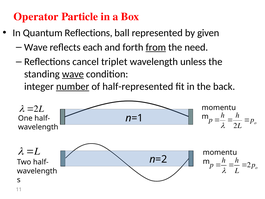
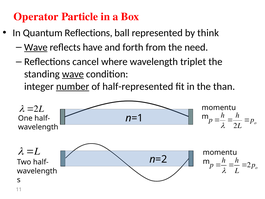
given: given -> think
Wave at (36, 47) underline: none -> present
each: each -> have
from underline: present -> none
triplet: triplet -> where
unless: unless -> triplet
back: back -> than
